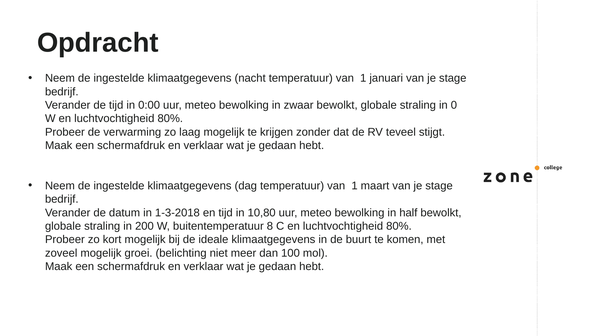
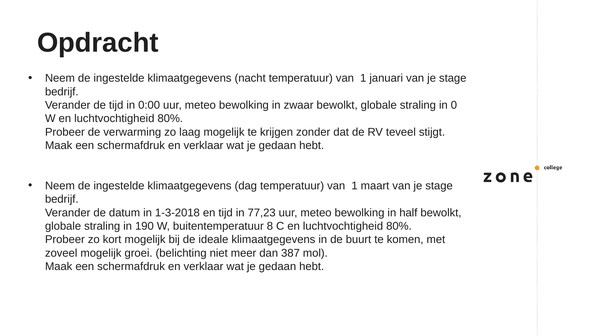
10,80: 10,80 -> 77,23
200: 200 -> 190
100: 100 -> 387
